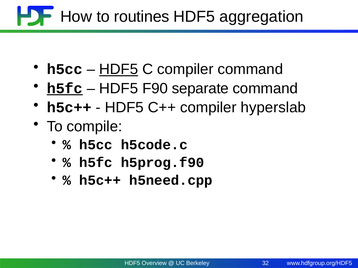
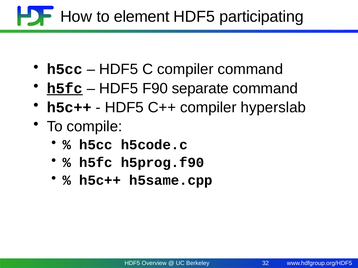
routines: routines -> element
aggregation: aggregation -> participating
HDF5 at (119, 69) underline: present -> none
h5need.cpp: h5need.cpp -> h5same.cpp
